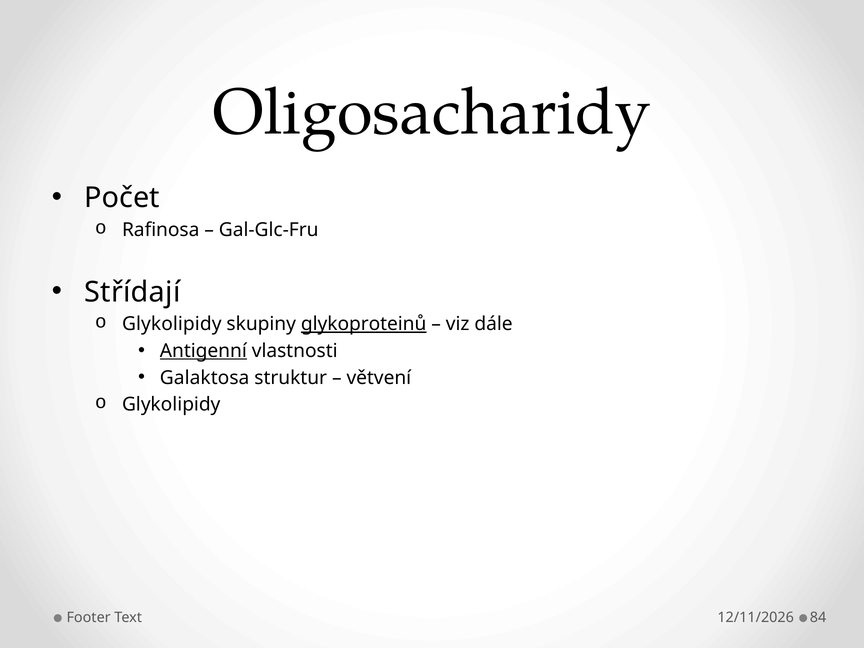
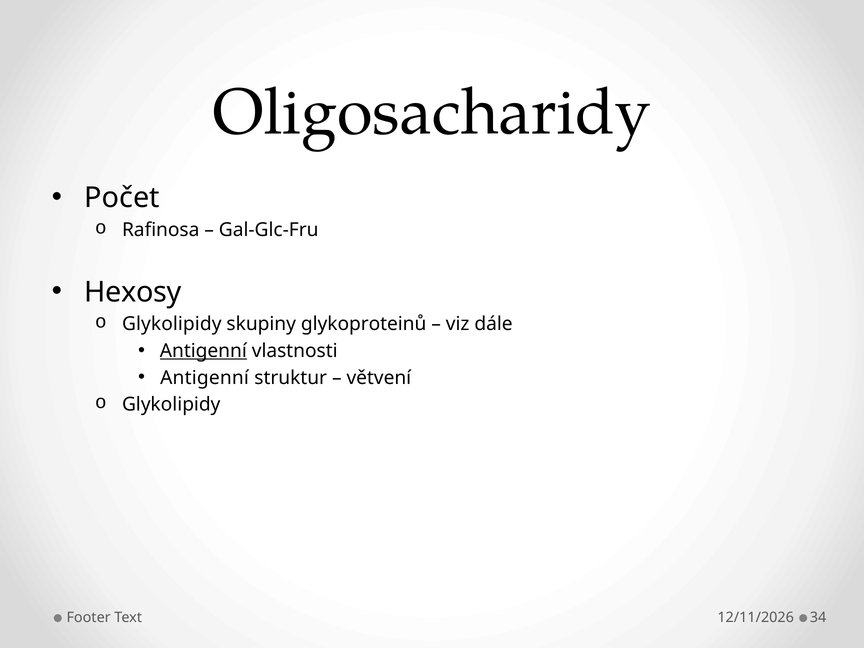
Střídají: Střídají -> Hexosy
glykoproteinů underline: present -> none
Galaktosa at (205, 378): Galaktosa -> Antigenní
84: 84 -> 34
